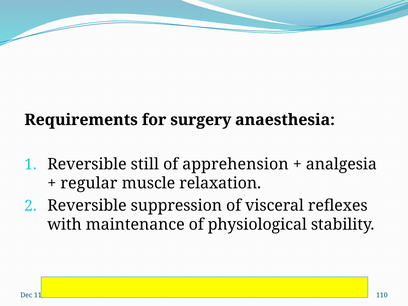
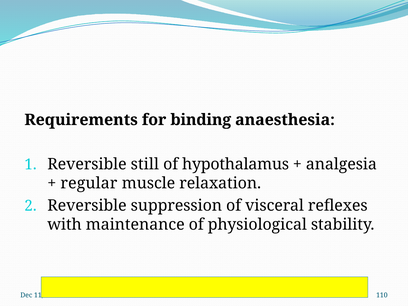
surgery: surgery -> binding
apprehension: apprehension -> hypothalamus
